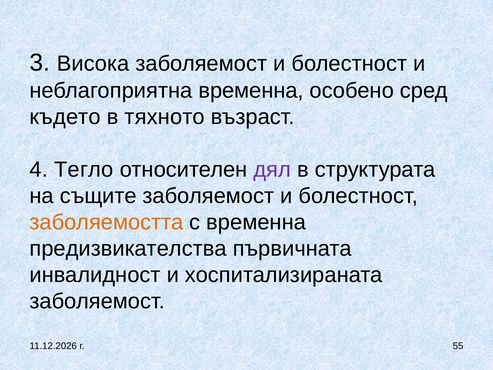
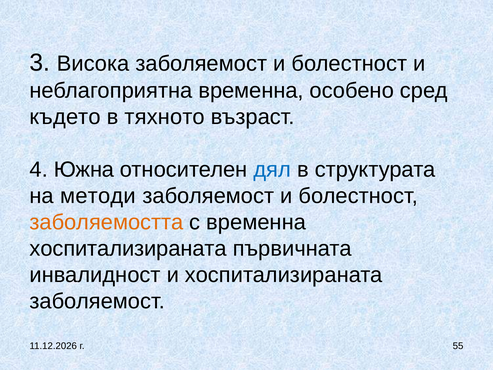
Тегло: Тегло -> Южна
дял colour: purple -> blue
същите: същите -> методи
предизвикателства at (128, 248): предизвикателства -> хоспитализираната
